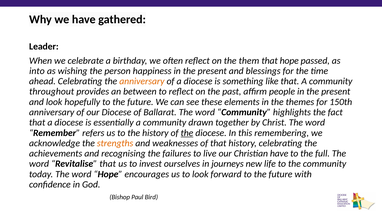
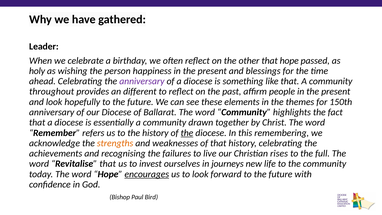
them: them -> other
into: into -> holy
anniversary at (142, 81) colour: orange -> purple
between: between -> different
Christian have: have -> rises
encourages underline: none -> present
